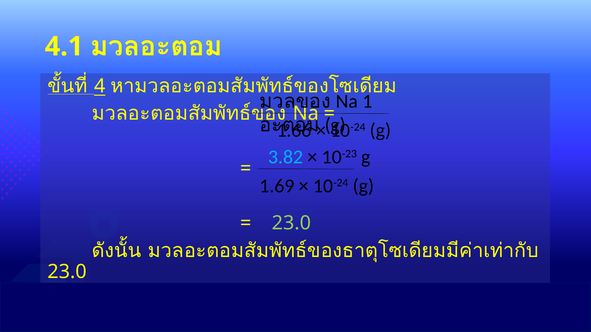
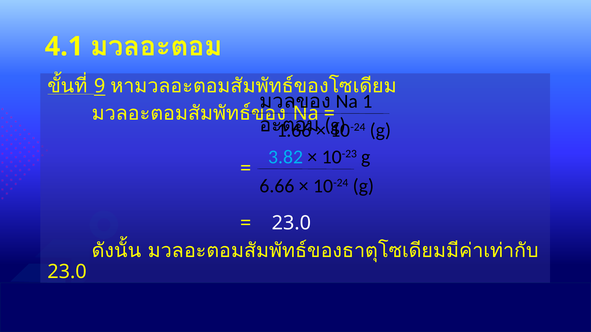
4: 4 -> 9
1.69: 1.69 -> 6.66
23.0 at (291, 223) colour: light green -> white
